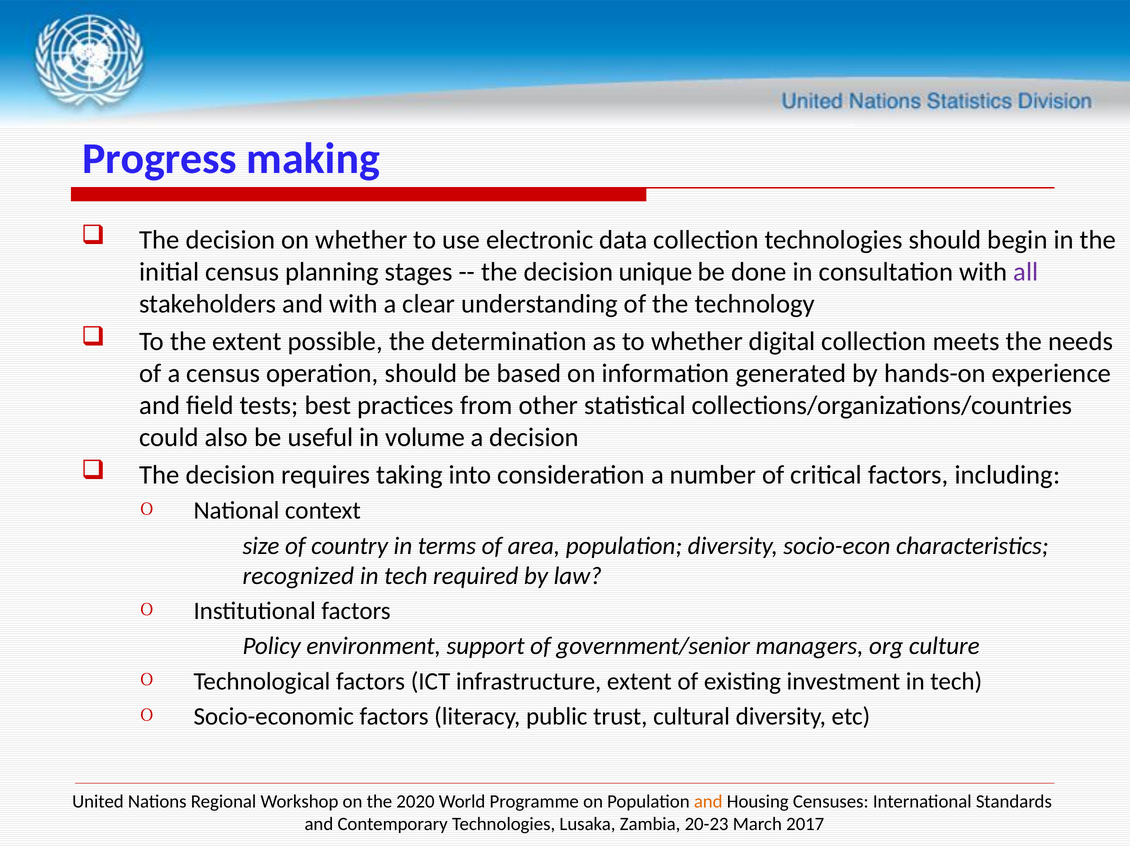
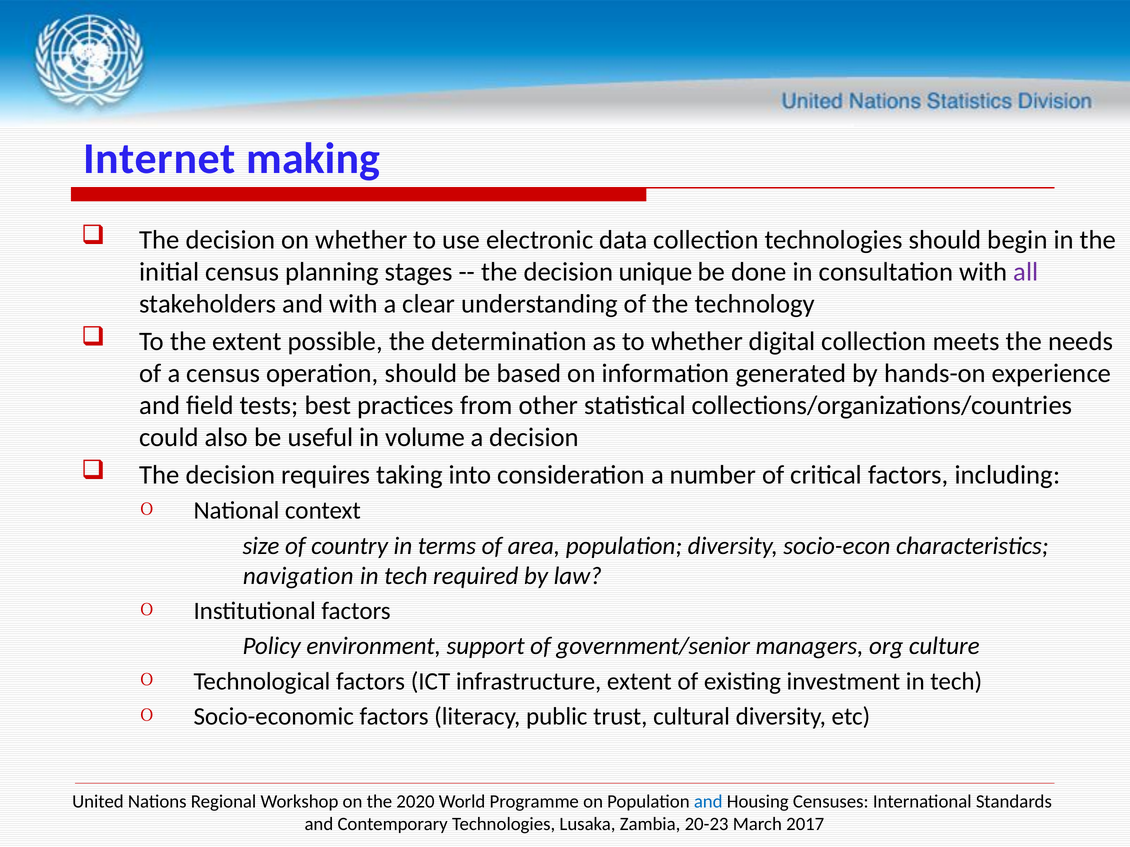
Progress: Progress -> Internet
recognized: recognized -> navigation
and at (708, 802) colour: orange -> blue
